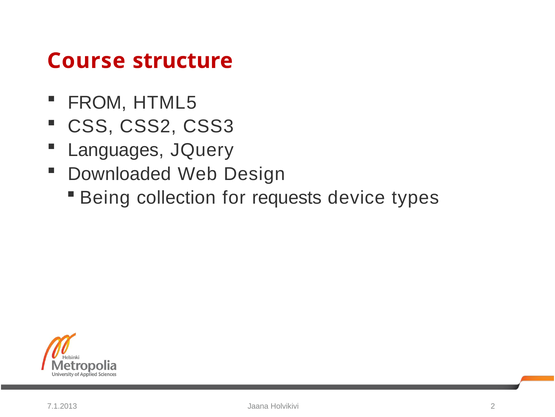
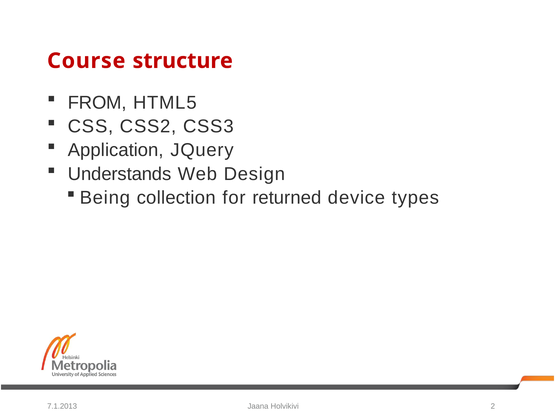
Languages: Languages -> Application
Downloaded: Downloaded -> Understands
requests: requests -> returned
